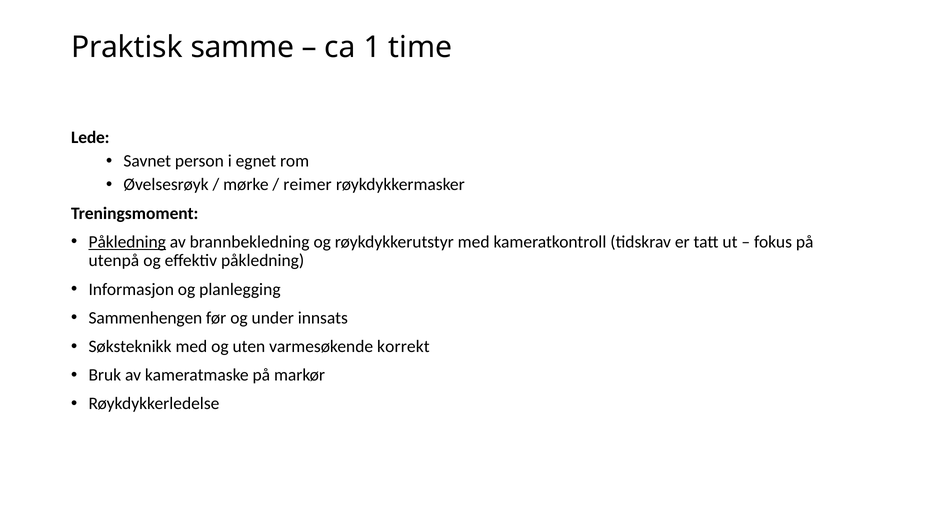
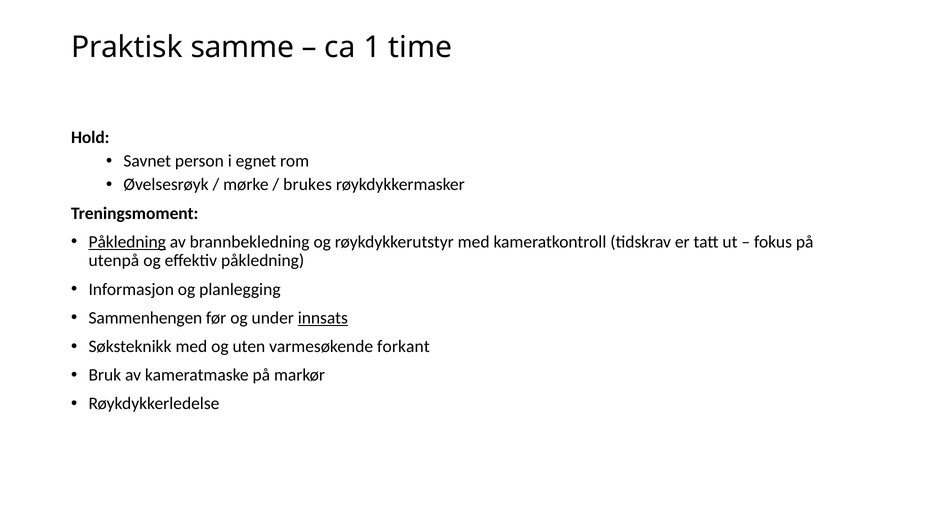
Lede: Lede -> Hold
reimer: reimer -> brukes
innsats underline: none -> present
korrekt: korrekt -> forkant
